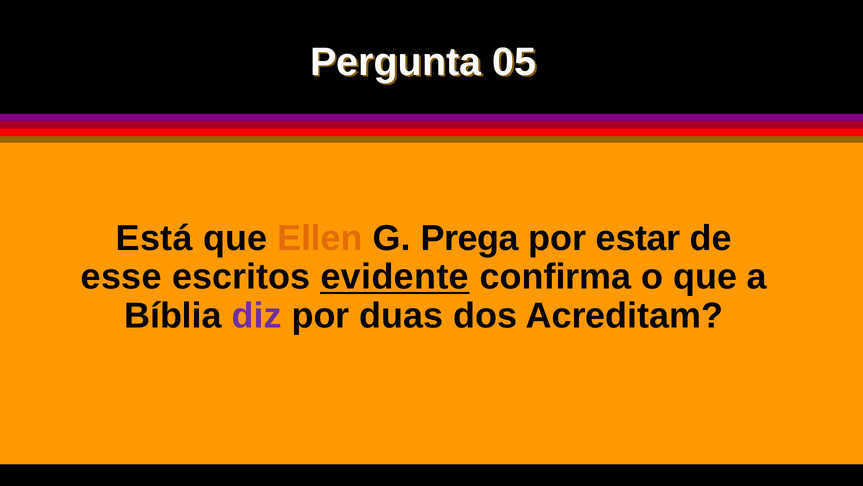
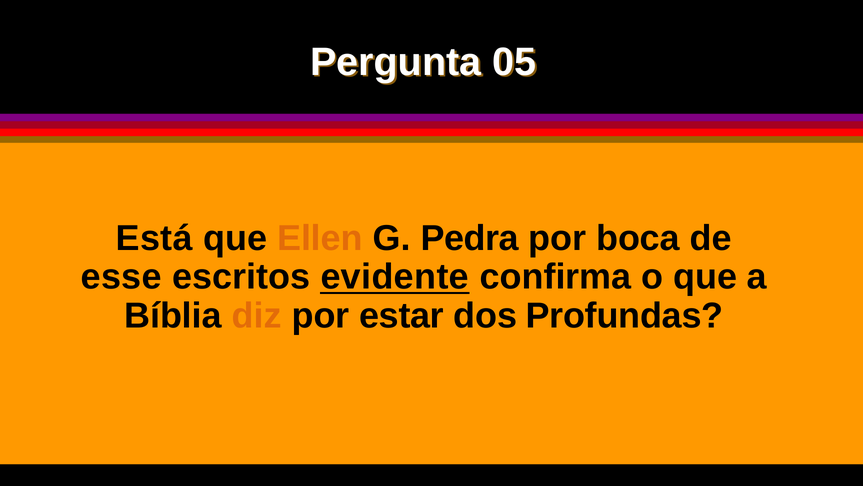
Prega: Prega -> Pedra
estar: estar -> boca
diz colour: purple -> orange
duas: duas -> estar
Acreditam: Acreditam -> Profundas
